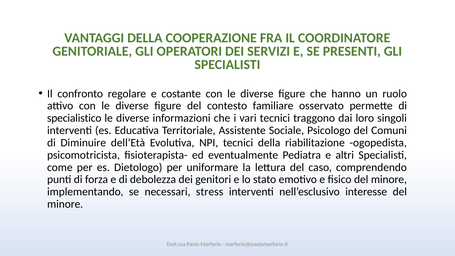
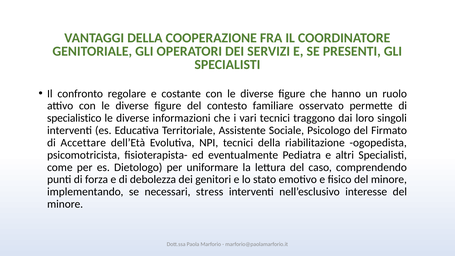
Comuni: Comuni -> Firmato
Diminuire: Diminuire -> Accettare
